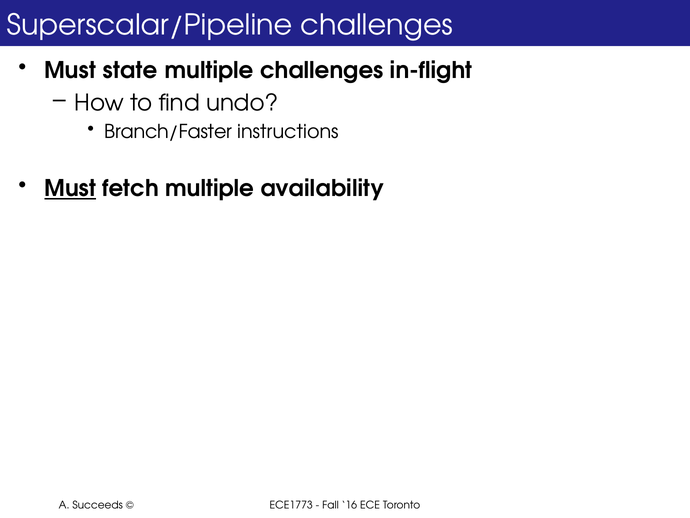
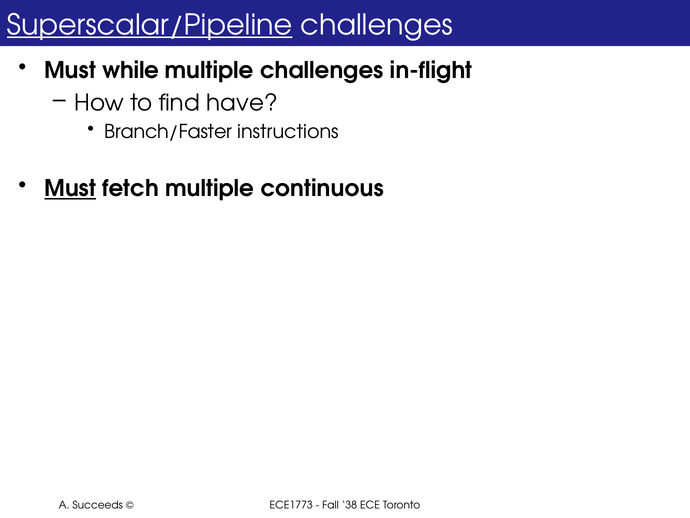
Superscalar/Pipeline underline: none -> present
state: state -> while
undo: undo -> have
availability: availability -> continuous
16: 16 -> 38
